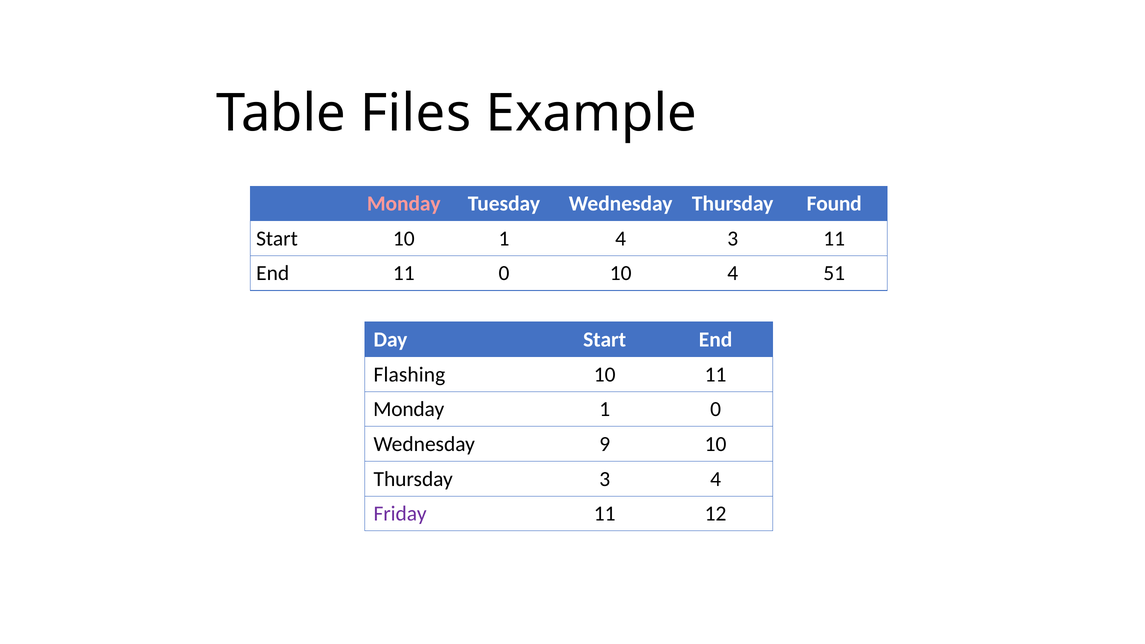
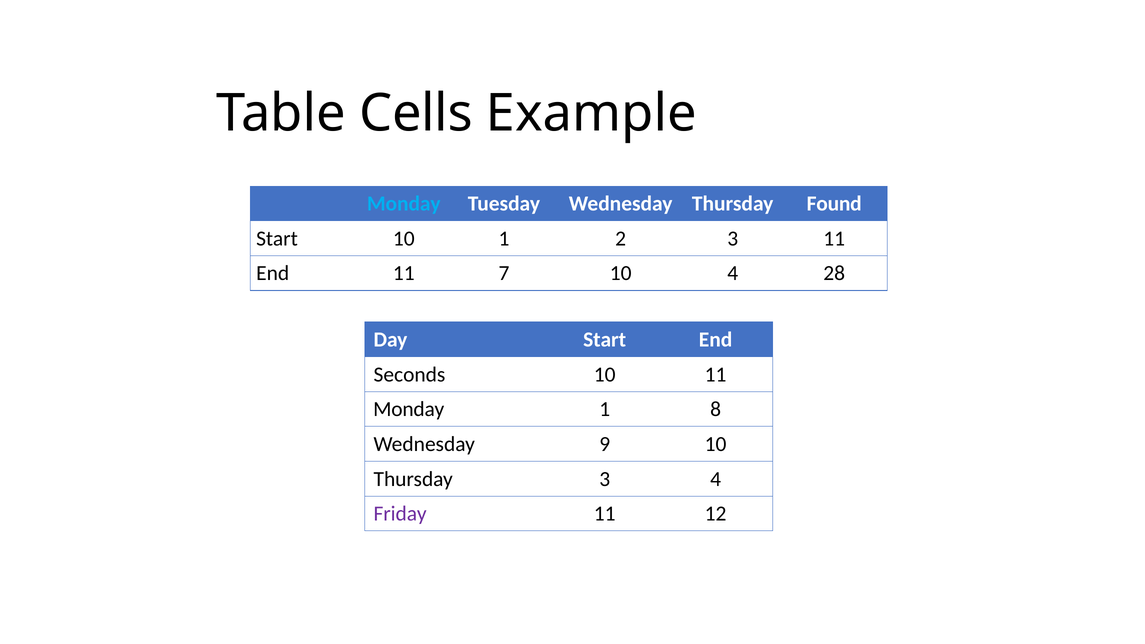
Files: Files -> Cells
Monday at (404, 204) colour: pink -> light blue
1 4: 4 -> 2
11 0: 0 -> 7
51: 51 -> 28
Flashing: Flashing -> Seconds
1 0: 0 -> 8
